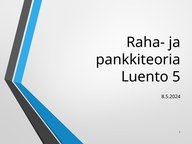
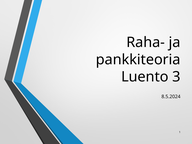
5: 5 -> 3
